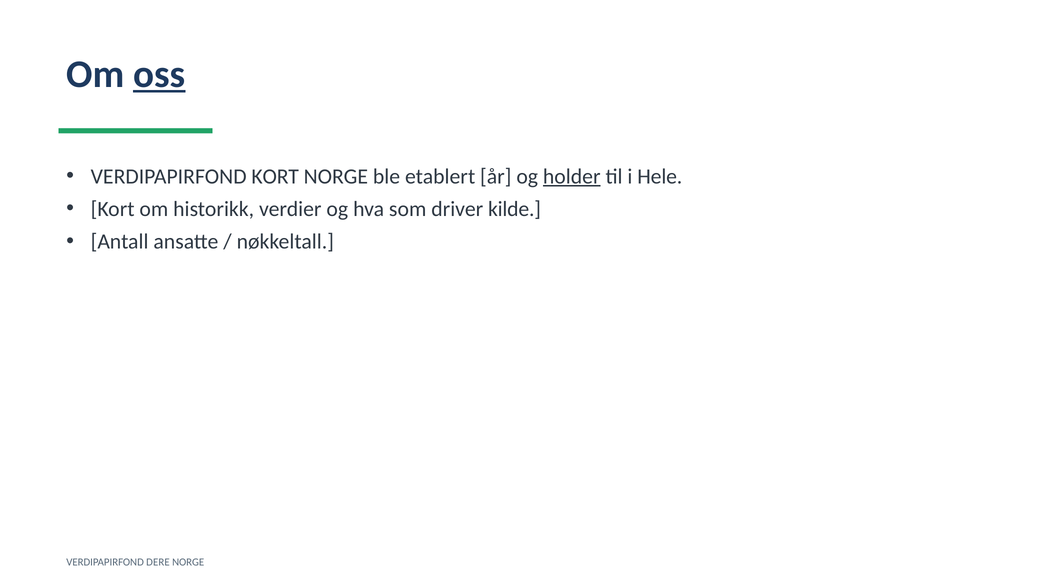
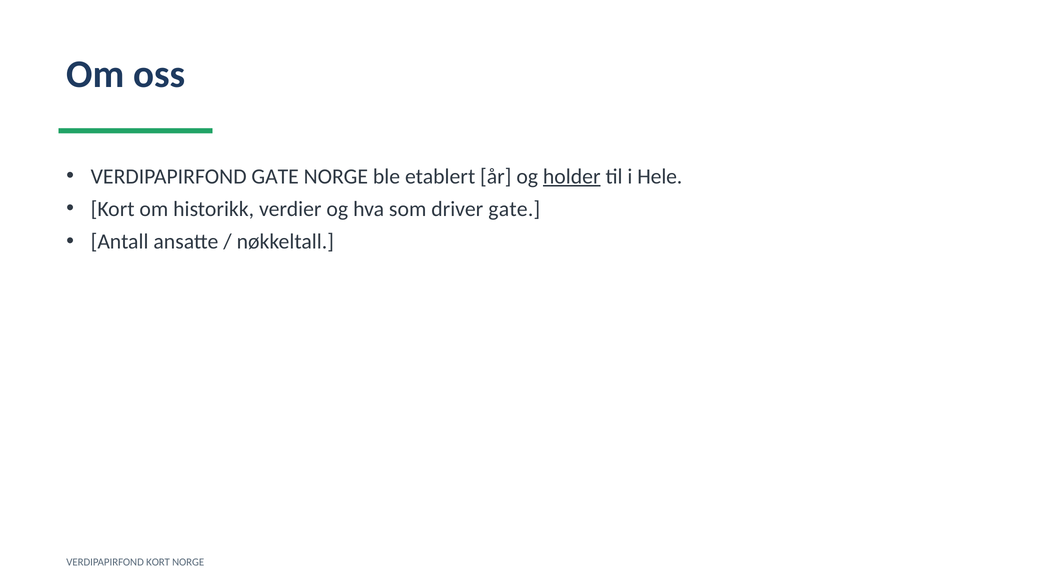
oss underline: present -> none
VERDIPAPIRFOND KORT: KORT -> GATE
driver kilde: kilde -> gate
VERDIPAPIRFOND DERE: DERE -> KORT
